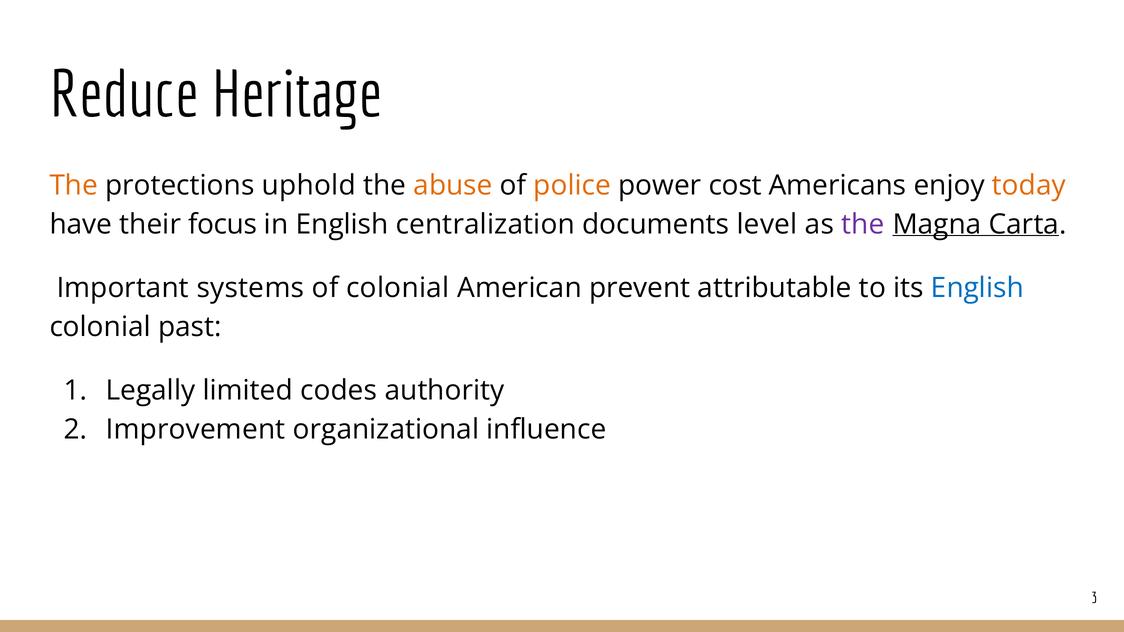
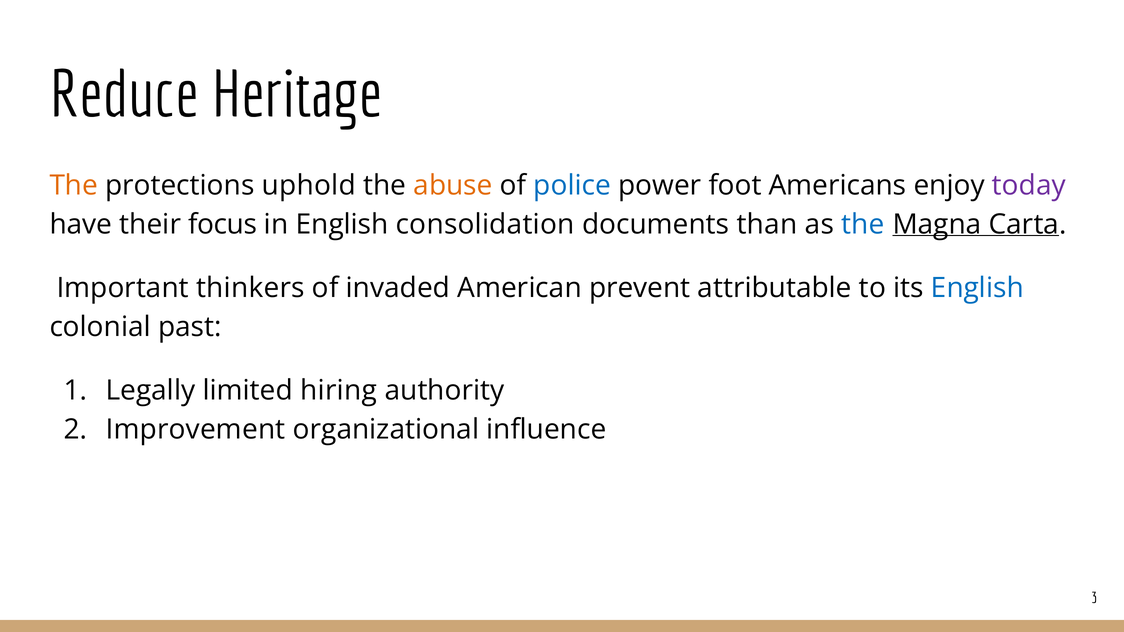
police colour: orange -> blue
cost: cost -> foot
today colour: orange -> purple
centralization: centralization -> consolidation
level: level -> than
the at (863, 224) colour: purple -> blue
systems: systems -> thinkers
of colonial: colonial -> invaded
codes: codes -> hiring
